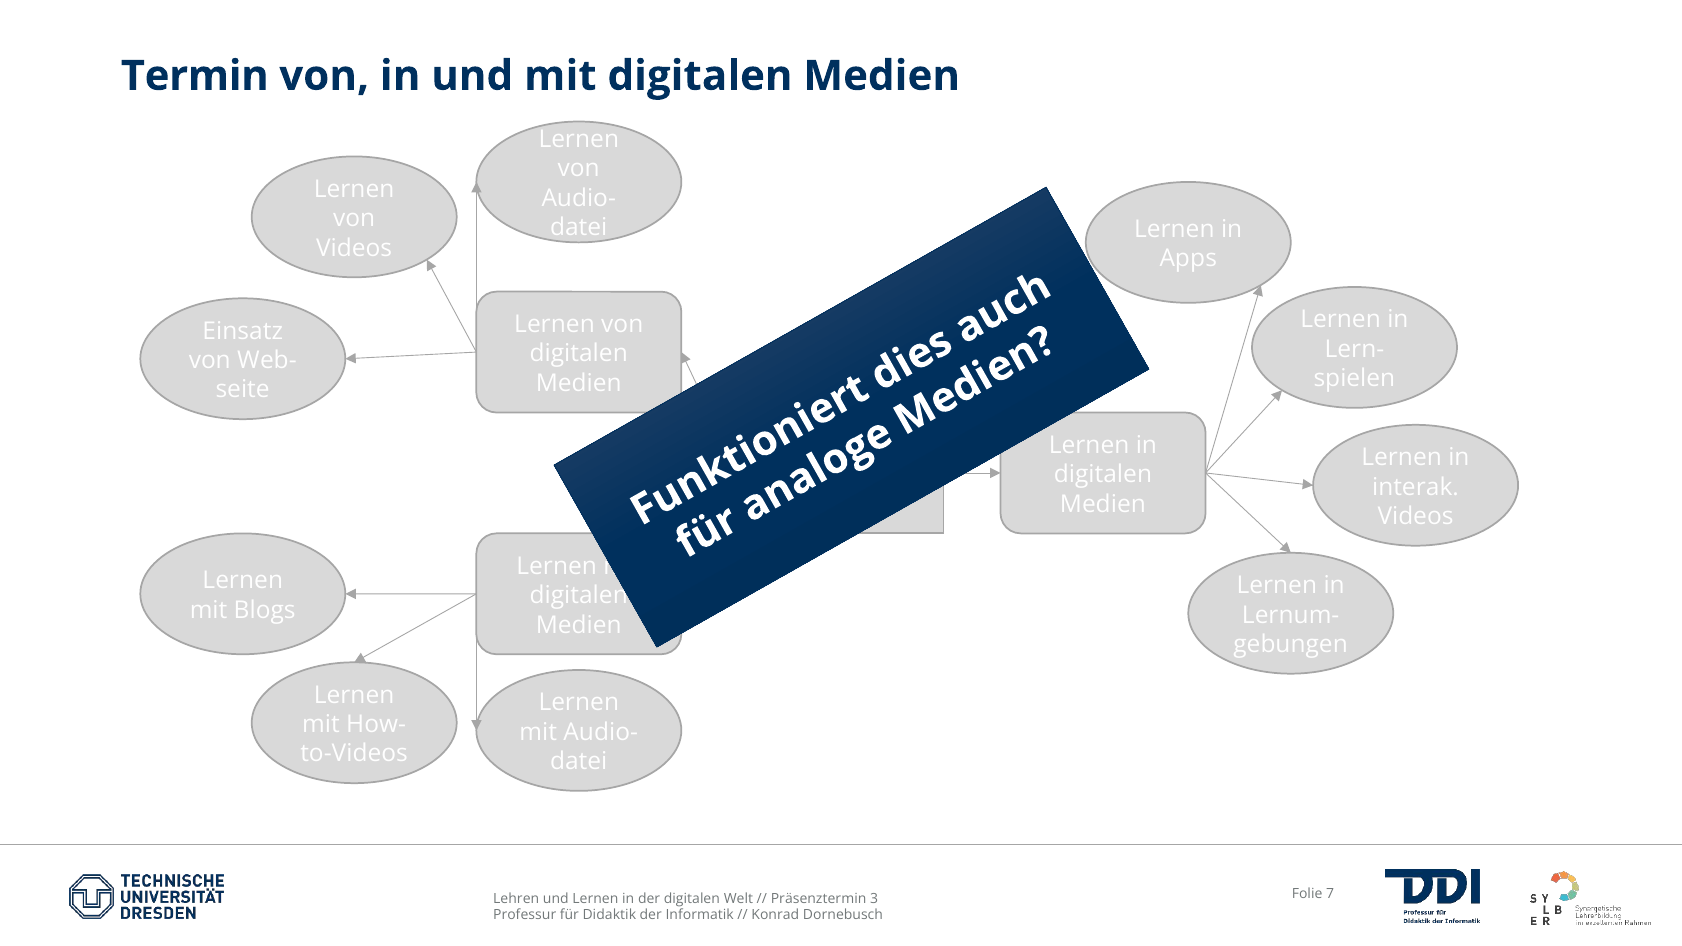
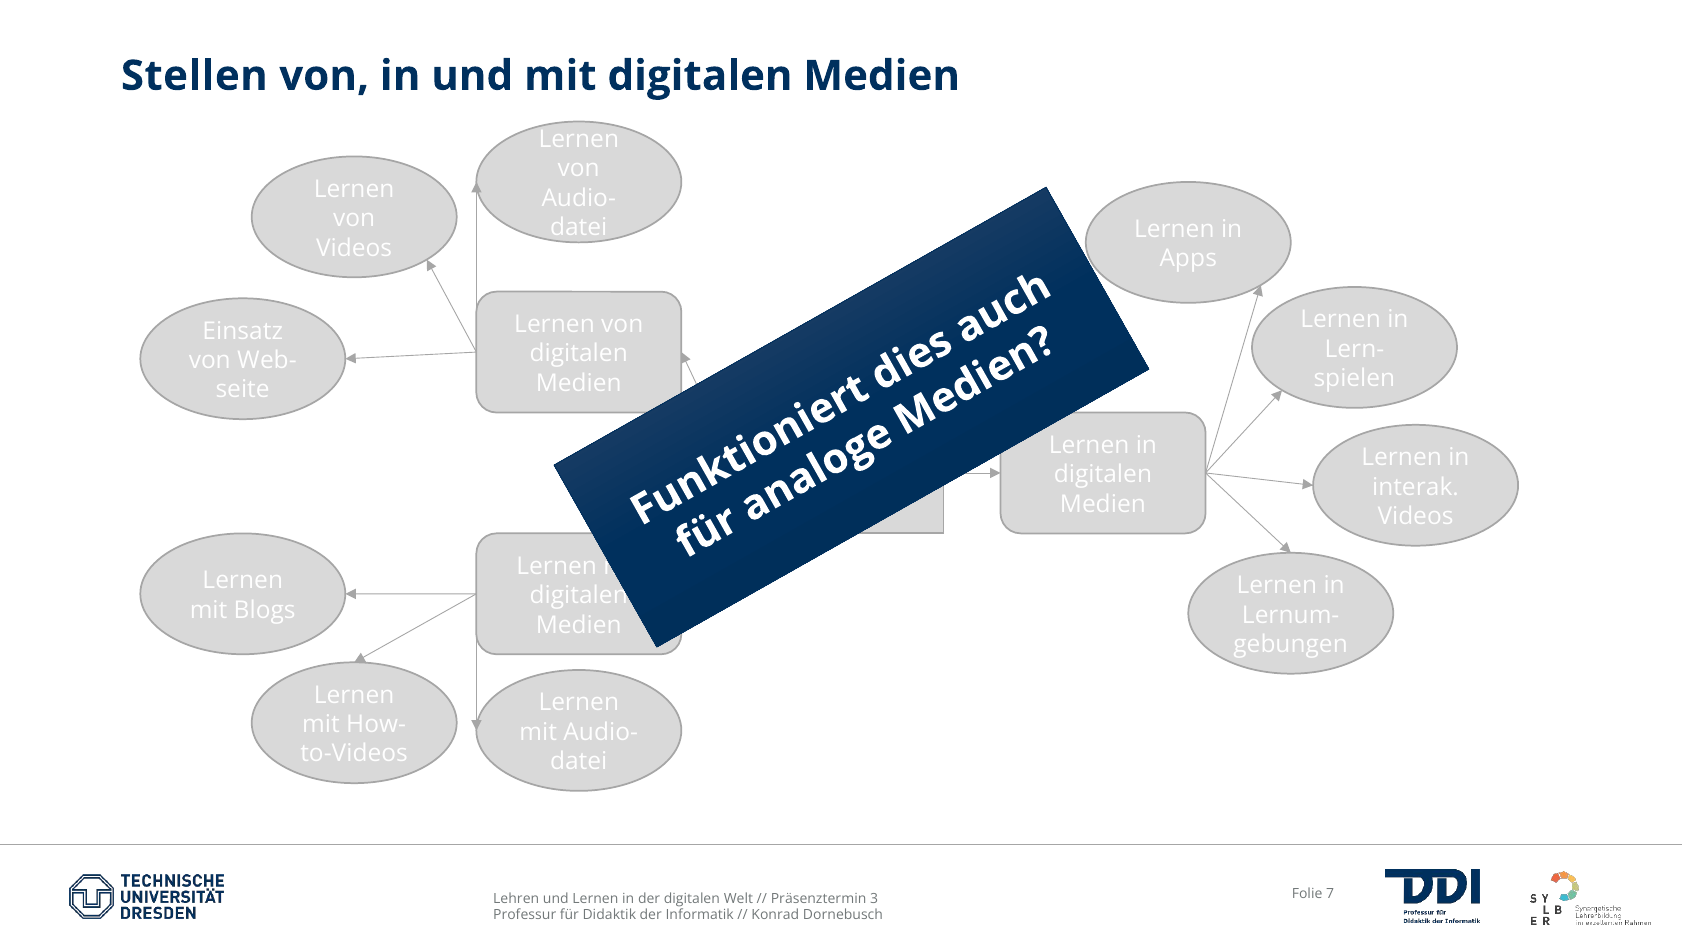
Termin: Termin -> Stellen
